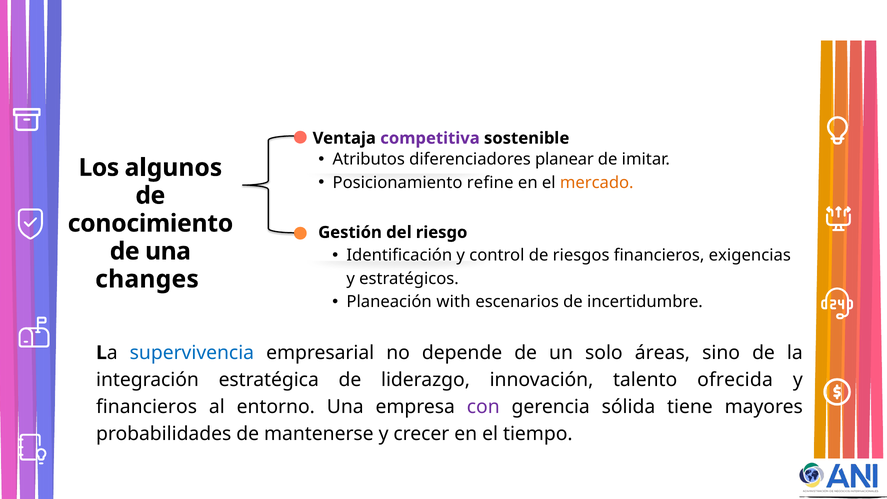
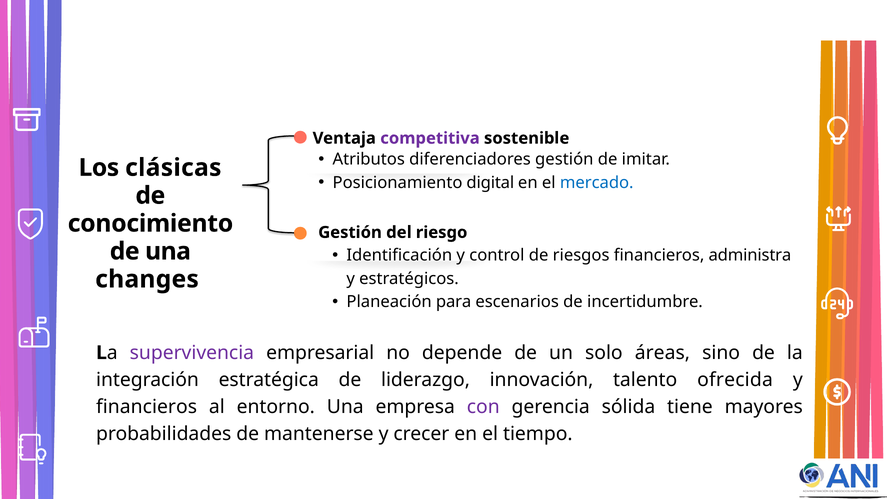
diferenciadores planear: planear -> gestión
algunos: algunos -> clásicas
refine: refine -> digital
mercado colour: orange -> blue
exigencias: exigencias -> administra
with: with -> para
supervivencia colour: blue -> purple
